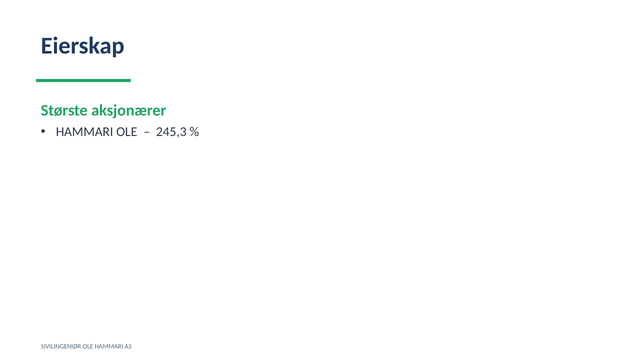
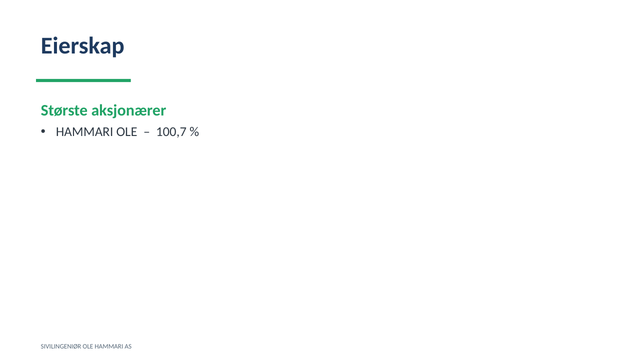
245,3: 245,3 -> 100,7
